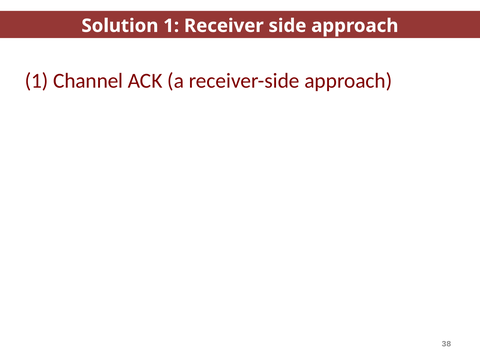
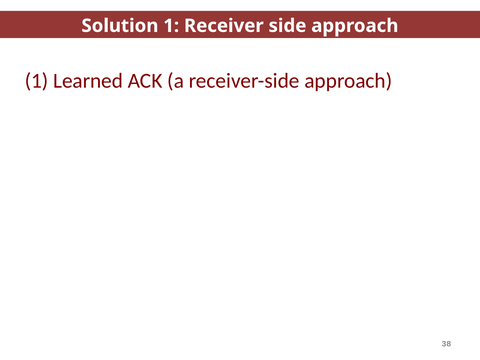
Channel: Channel -> Learned
